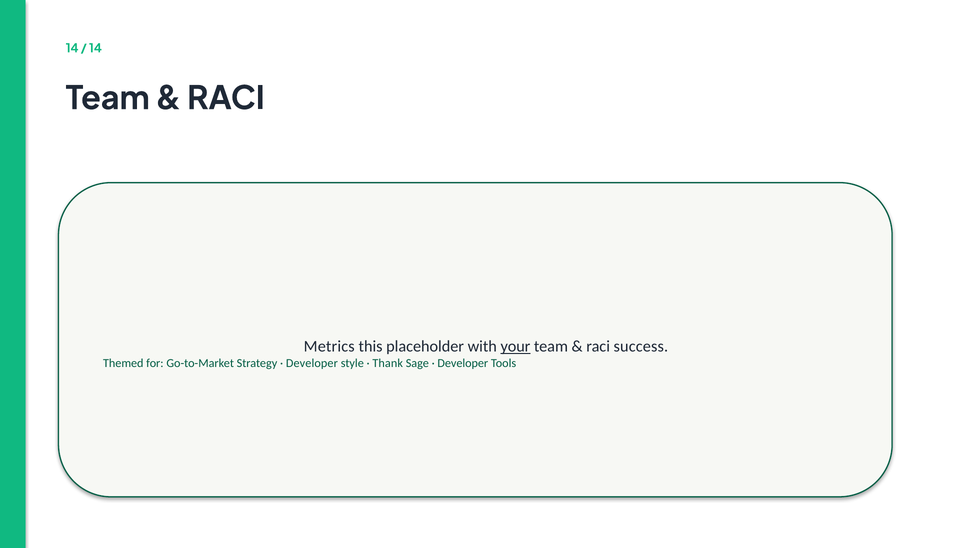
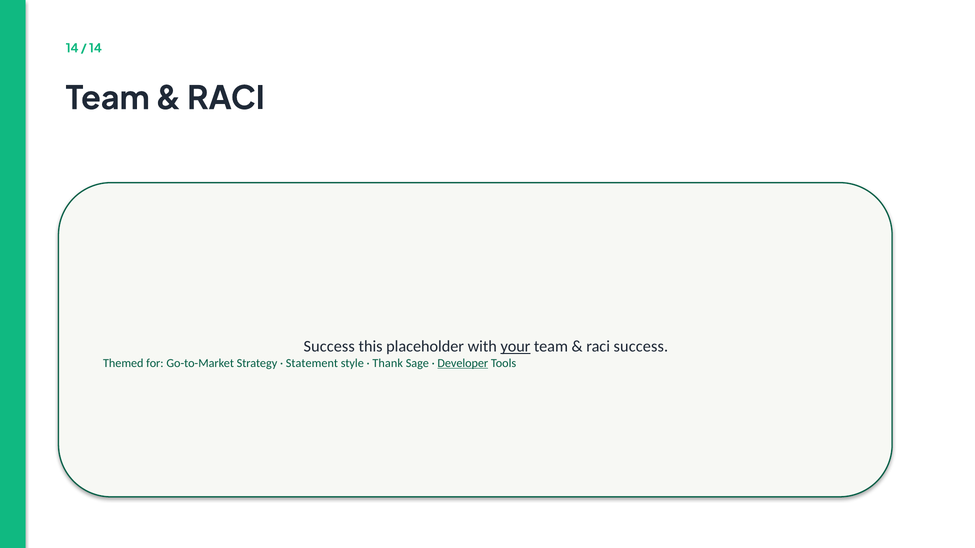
Metrics at (329, 347): Metrics -> Success
Developer at (312, 363): Developer -> Statement
Developer at (463, 363) underline: none -> present
